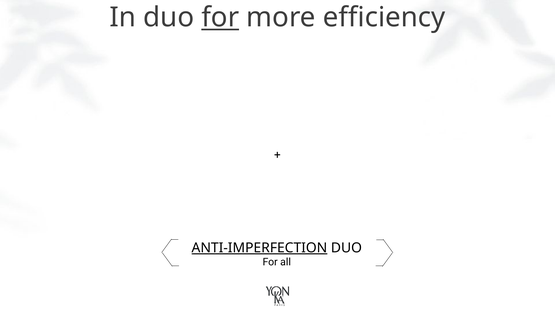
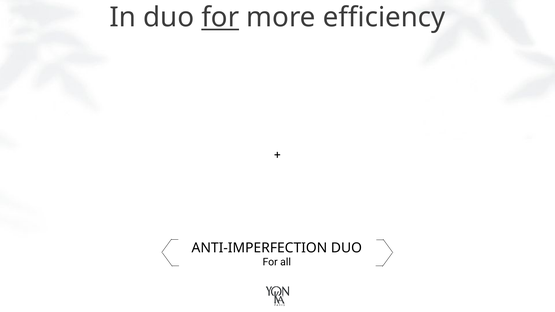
ANTI-IMPERFECTION underline: present -> none
